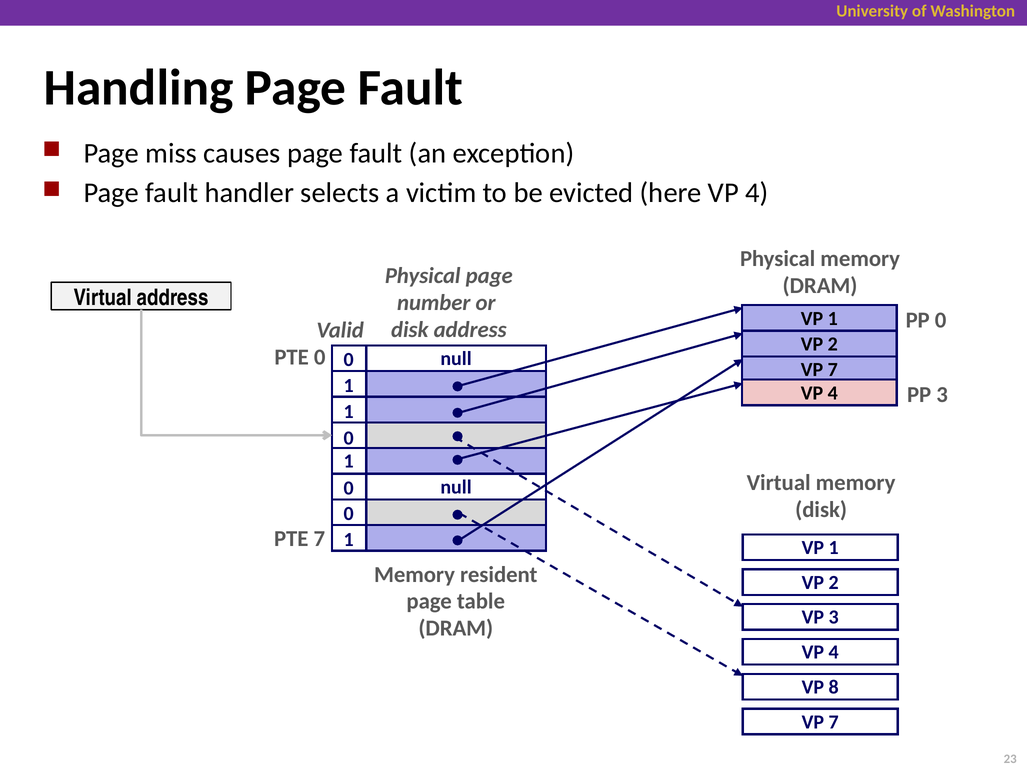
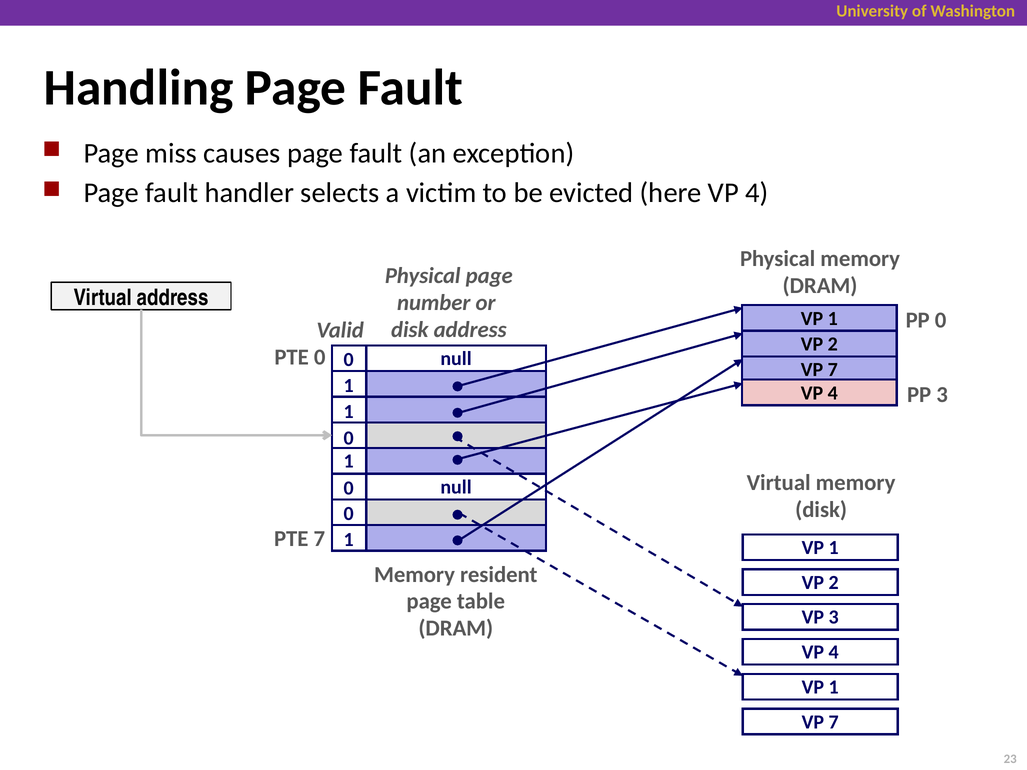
8 at (834, 687): 8 -> 1
